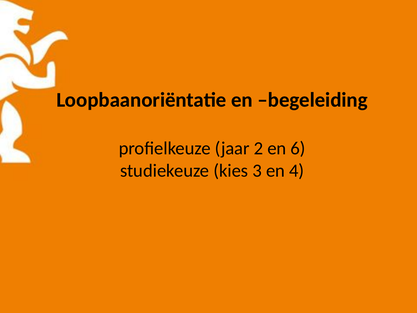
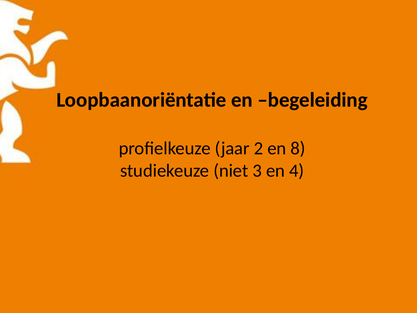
6: 6 -> 8
kies: kies -> niet
